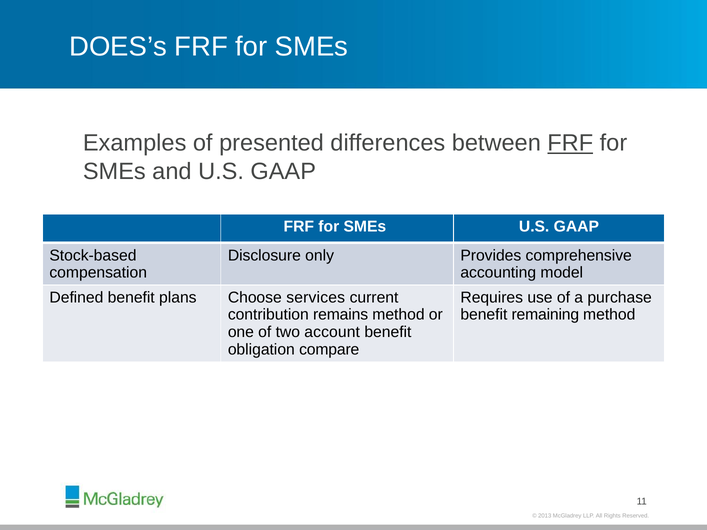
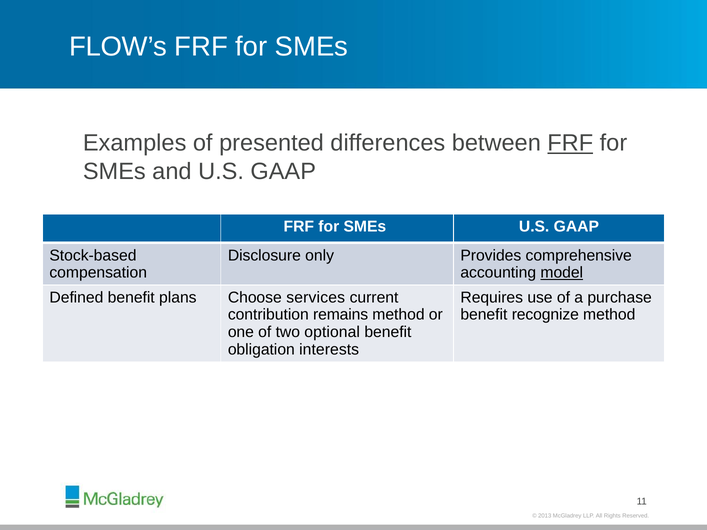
DOES’s: DOES’s -> FLOW’s
model underline: none -> present
remaining: remaining -> recognize
account: account -> optional
compare: compare -> interests
